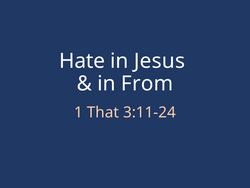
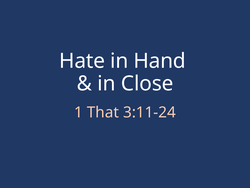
Jesus: Jesus -> Hand
From: From -> Close
